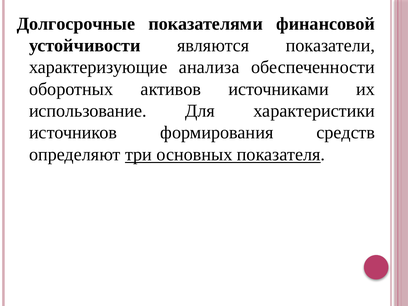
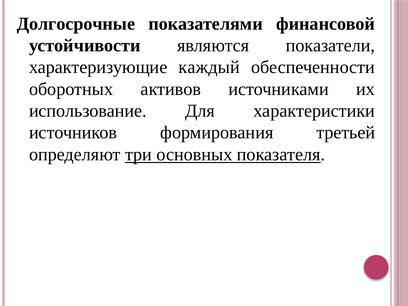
анализа: анализа -> каждый
средств: средств -> третьей
